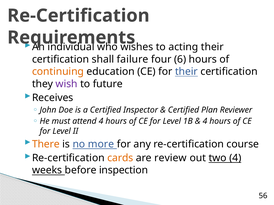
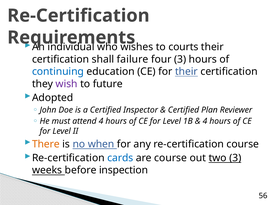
acting: acting -> courts
four 6: 6 -> 3
continuing colour: orange -> blue
Receives: Receives -> Adopted
more: more -> when
cards colour: orange -> blue
are review: review -> course
two 4: 4 -> 3
